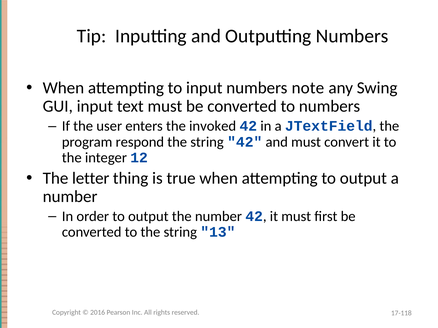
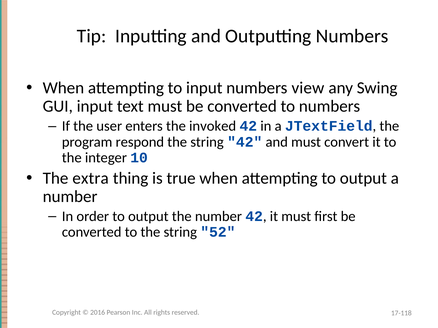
note: note -> view
12: 12 -> 10
letter: letter -> extra
13: 13 -> 52
